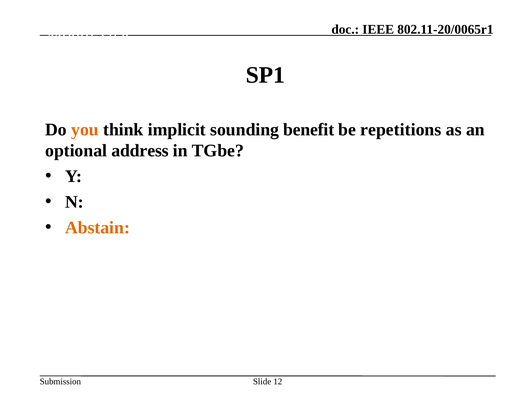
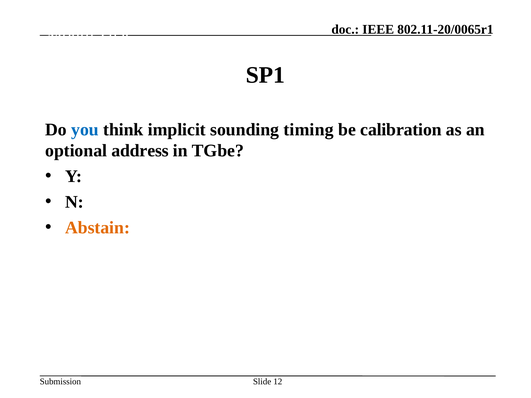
you colour: orange -> blue
benefit: benefit -> timing
repetitions: repetitions -> calibration
